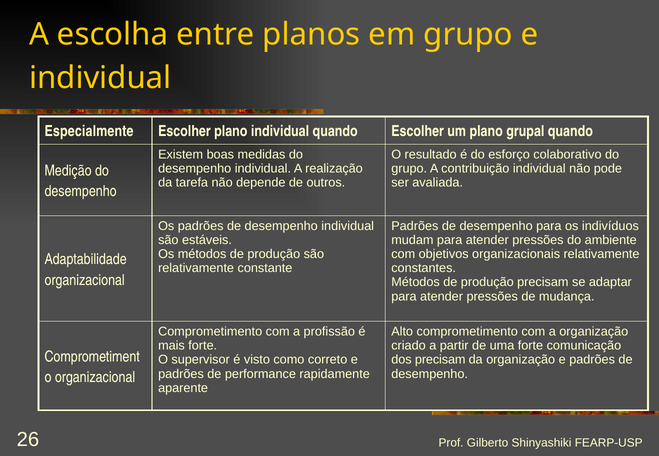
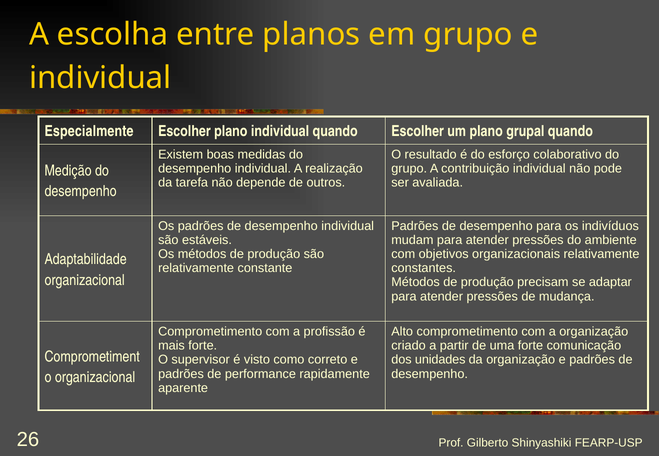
dos precisam: precisam -> unidades
